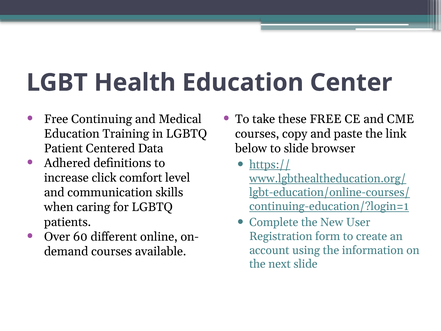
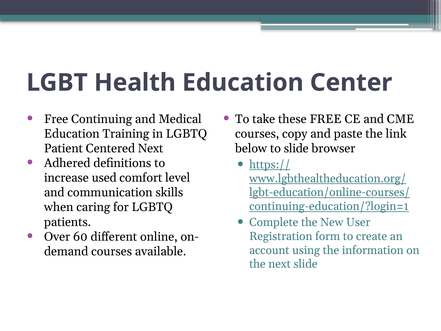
Centered Data: Data -> Next
click: click -> used
